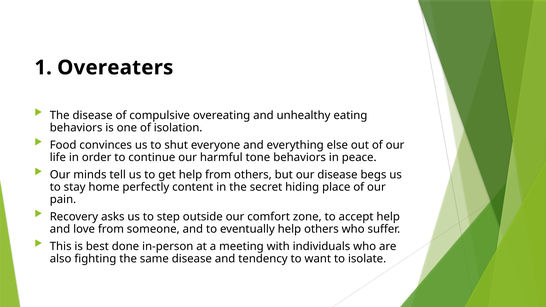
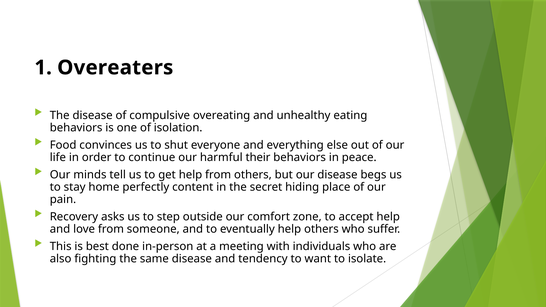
tone: tone -> their
